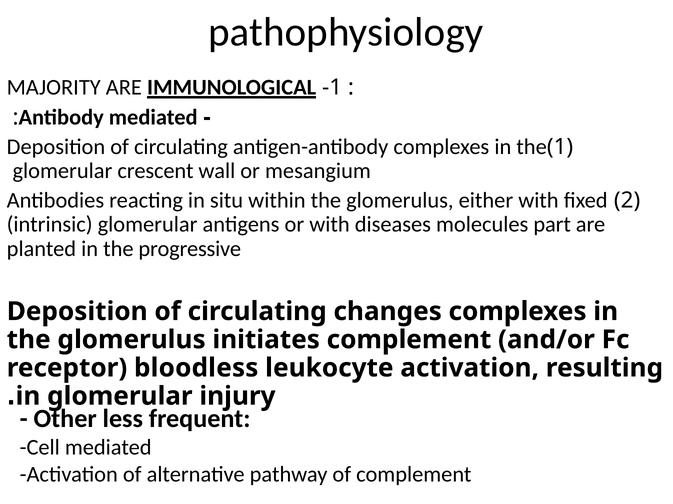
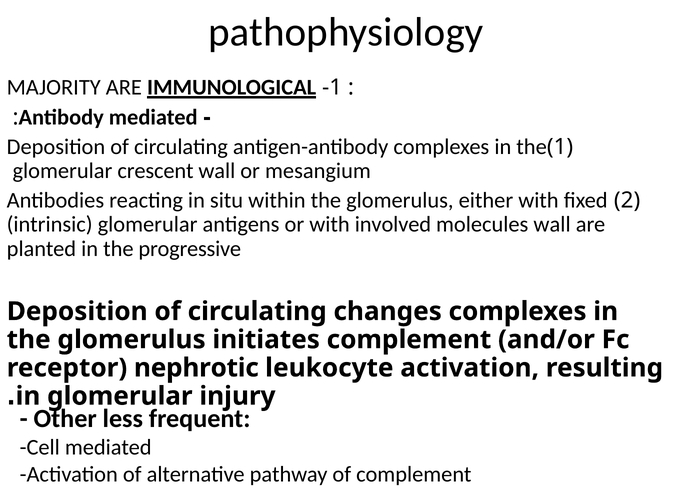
diseases: diseases -> involved
molecules part: part -> wall
bloodless: bloodless -> nephrotic
